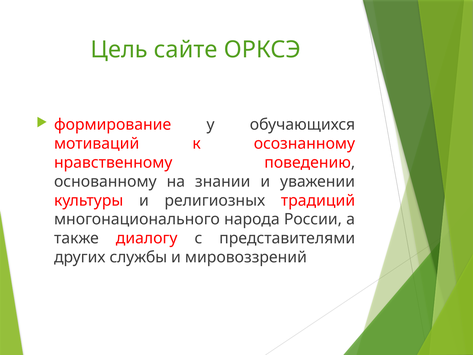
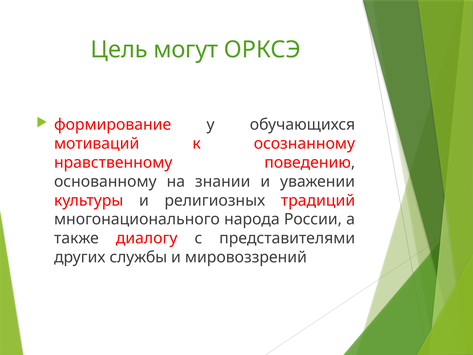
сайте: сайте -> могут
